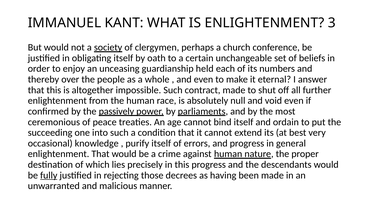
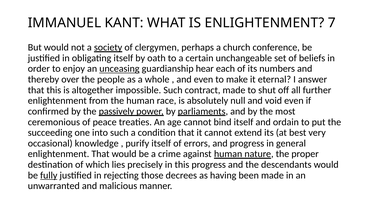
3: 3 -> 7
unceasing underline: none -> present
held: held -> hear
